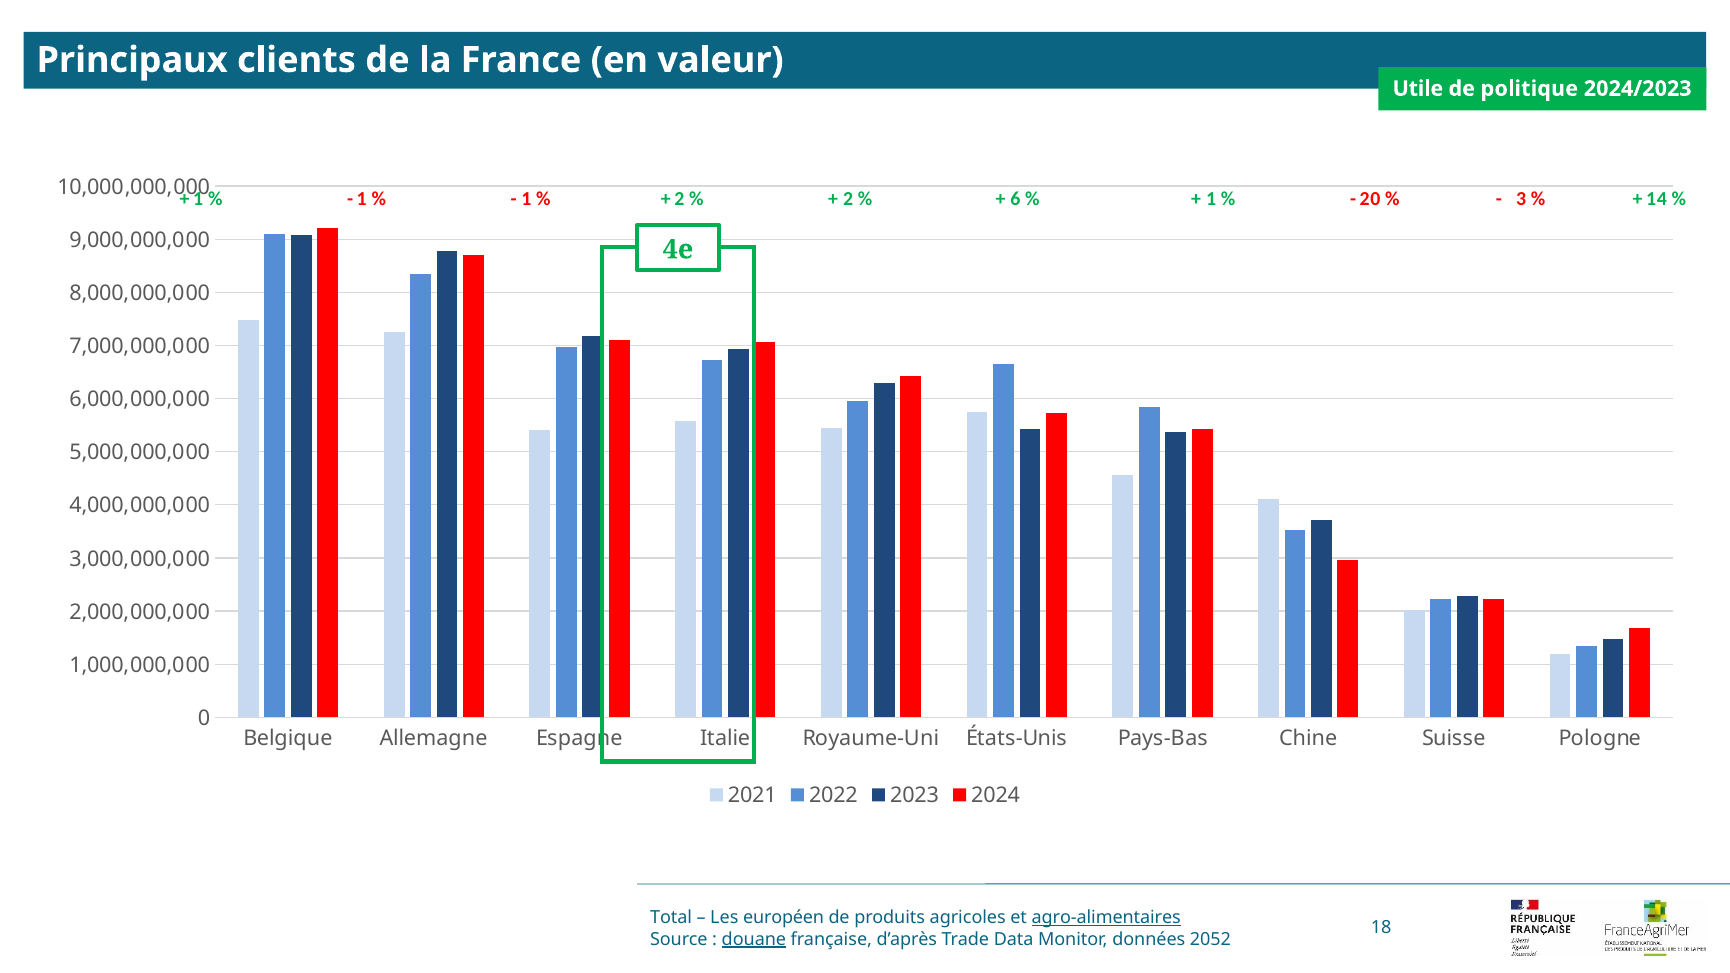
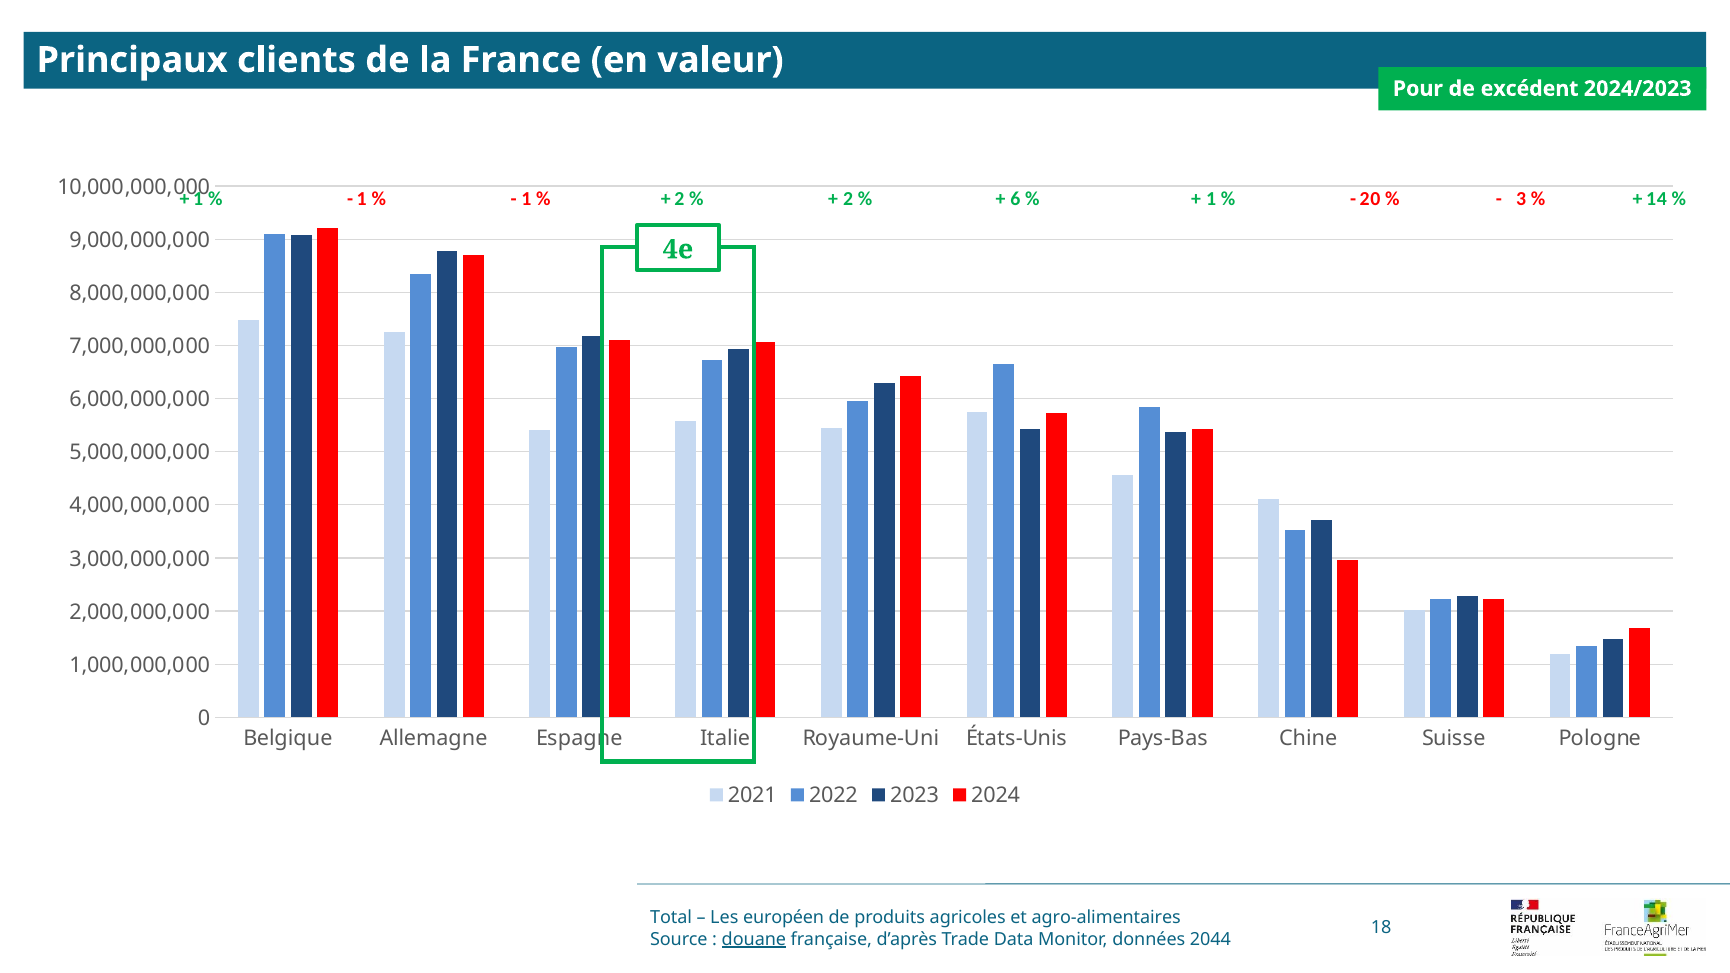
Utile: Utile -> Pour
politique: politique -> excédent
agro-alimentaires underline: present -> none
2052: 2052 -> 2044
